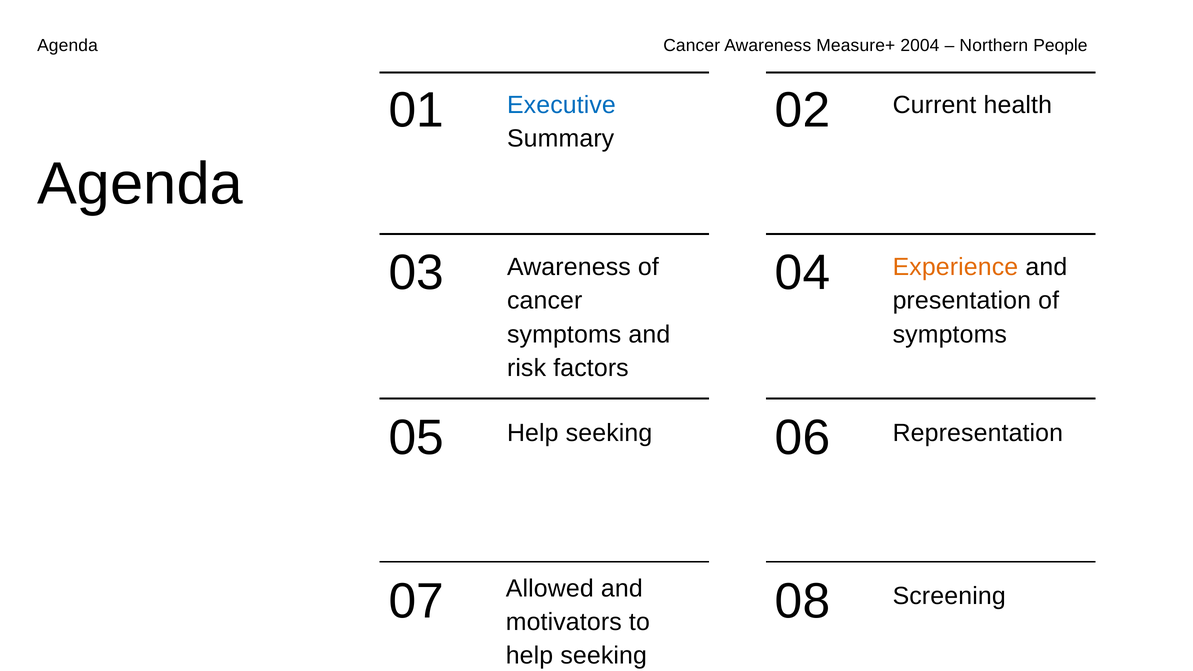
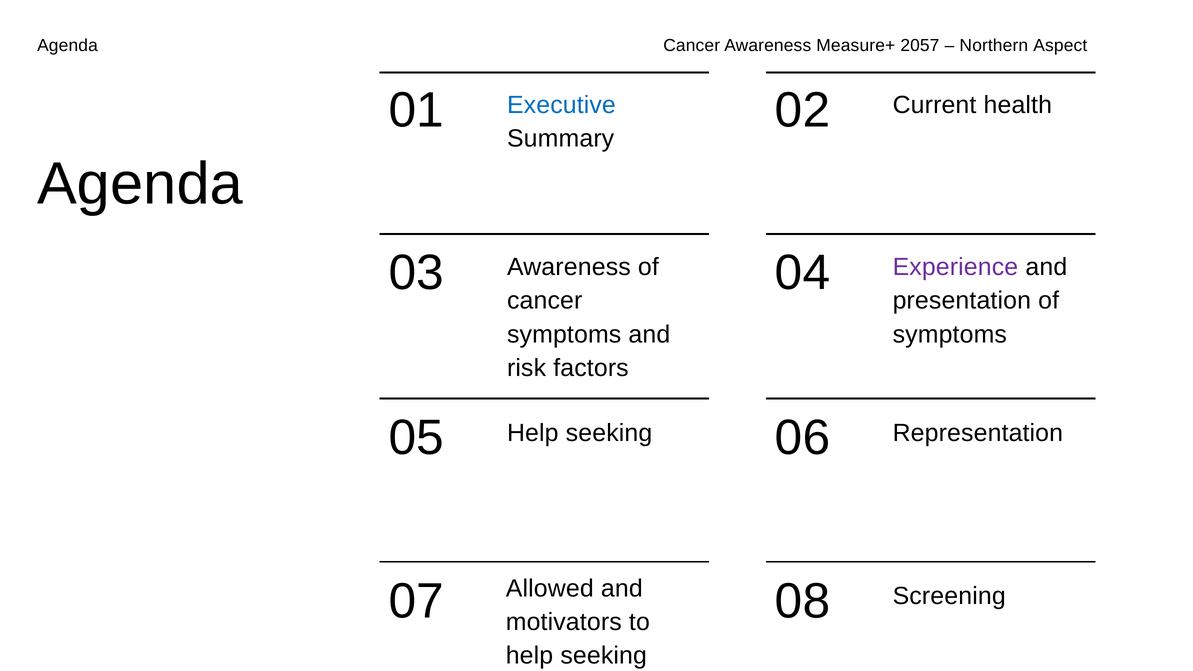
2004: 2004 -> 2057
People: People -> Aspect
Experience colour: orange -> purple
